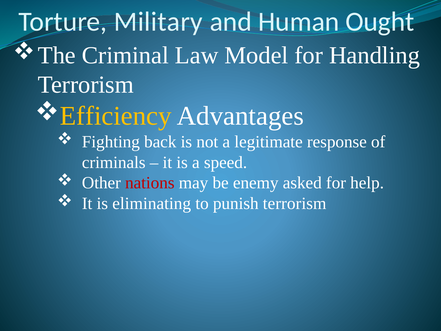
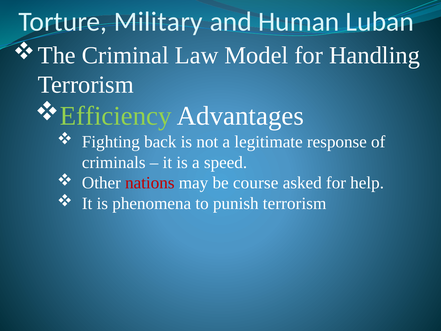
Ought: Ought -> Luban
Efficiency colour: yellow -> light green
enemy: enemy -> course
eliminating: eliminating -> phenomena
